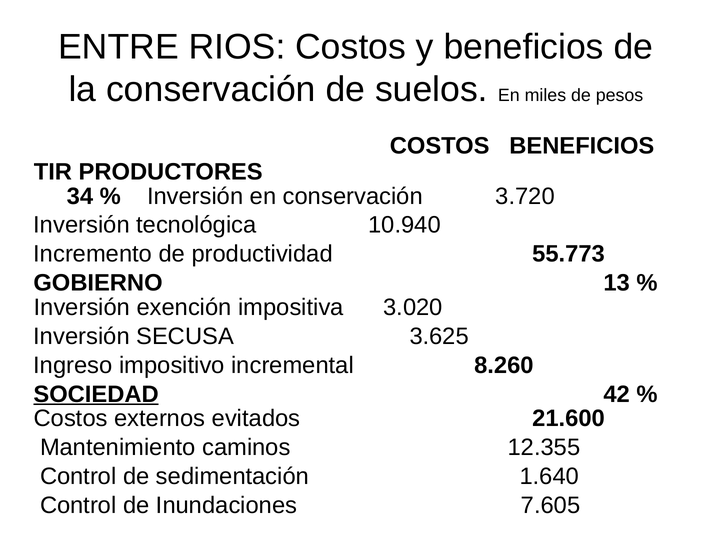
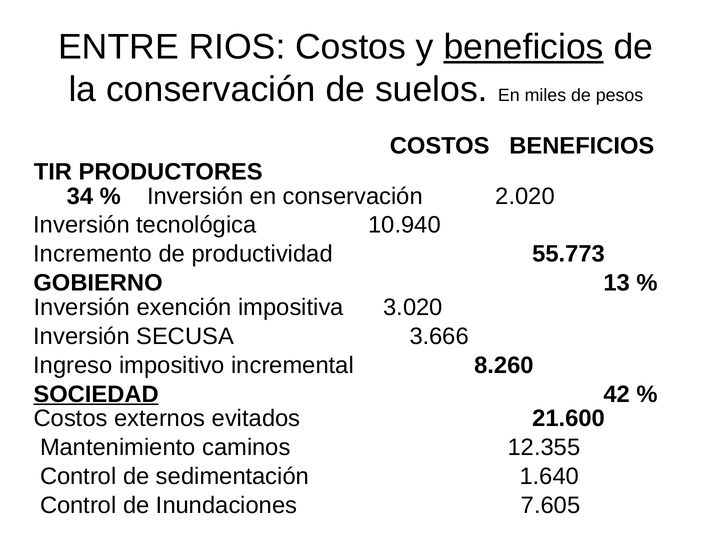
beneficios at (524, 47) underline: none -> present
3.720: 3.720 -> 2.020
3.625: 3.625 -> 3.666
